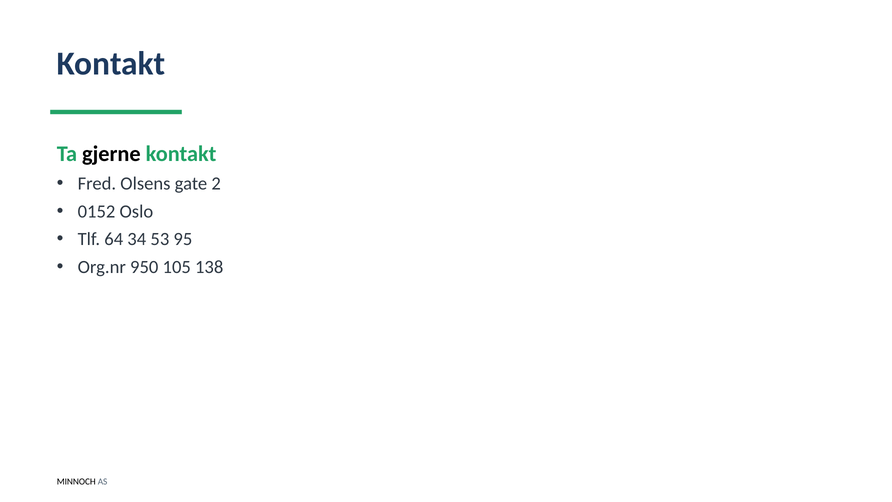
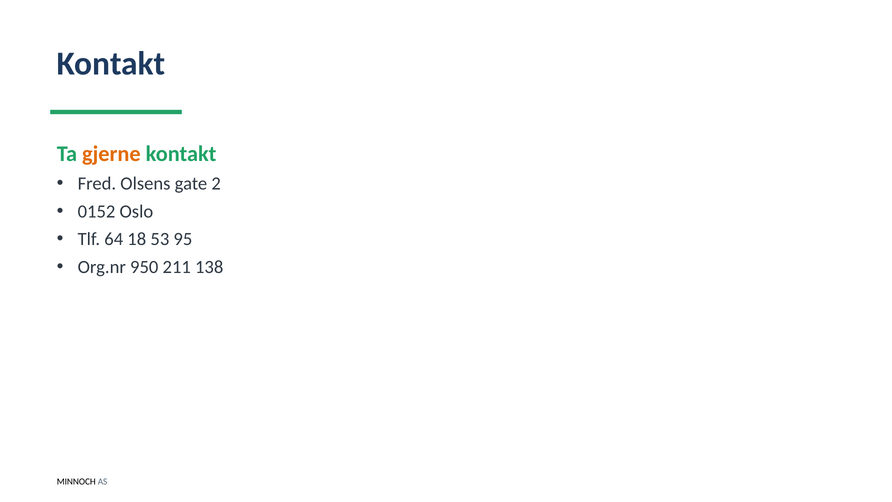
gjerne colour: black -> orange
34: 34 -> 18
105: 105 -> 211
